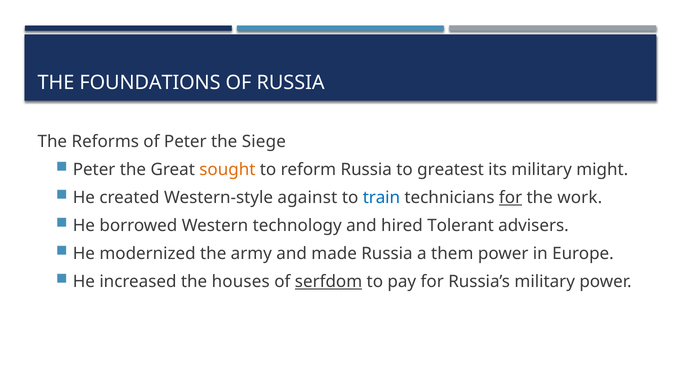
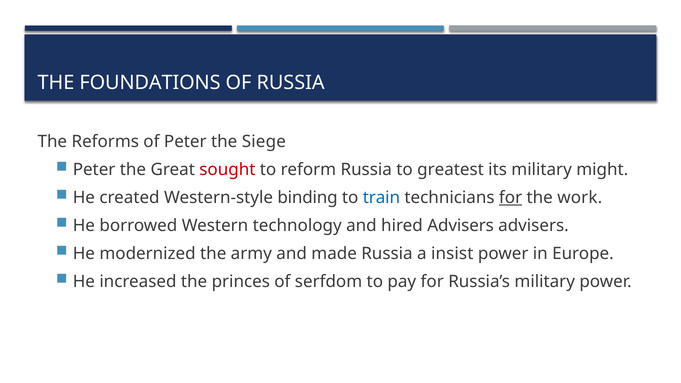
sought colour: orange -> red
against: against -> binding
hired Tolerant: Tolerant -> Advisers
them: them -> insist
houses: houses -> princes
serfdom underline: present -> none
